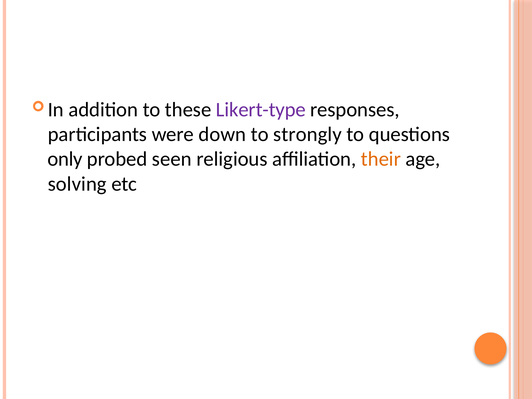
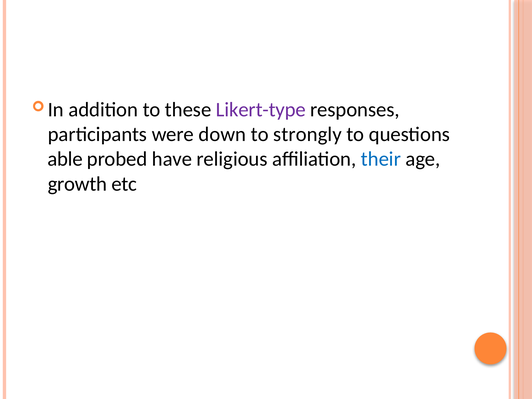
only: only -> able
seen: seen -> have
their colour: orange -> blue
solving: solving -> growth
